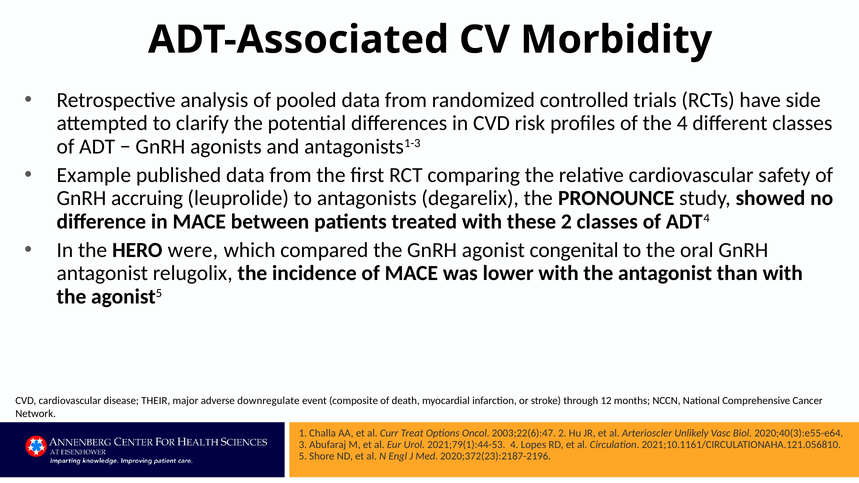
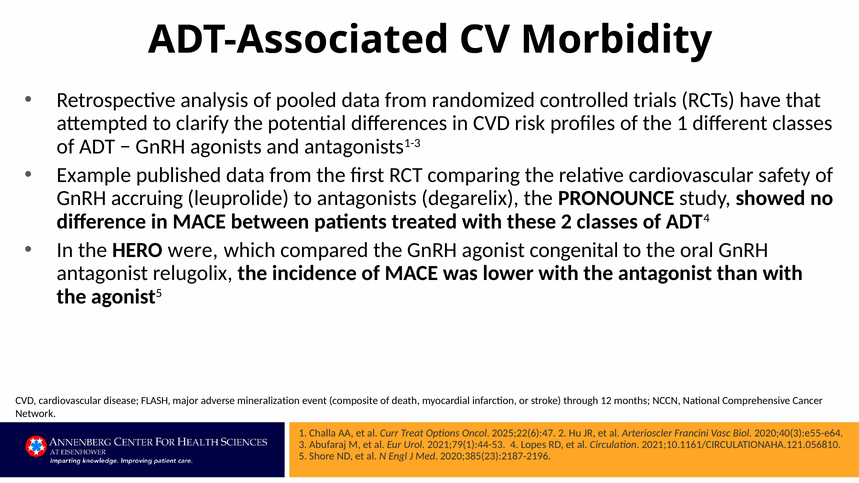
side: side -> that
the 4: 4 -> 1
THEIR: THEIR -> FLASH
downregulate: downregulate -> mineralization
2003;22(6):47: 2003;22(6):47 -> 2025;22(6):47
Unlikely: Unlikely -> Francini
2020;372(23):2187-2196: 2020;372(23):2187-2196 -> 2020;385(23):2187-2196
